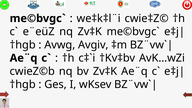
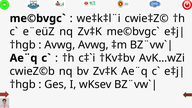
Avwg Avgiv: Avgiv -> Avwg
